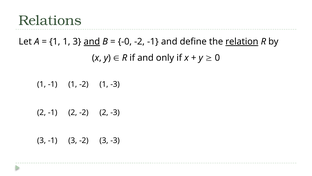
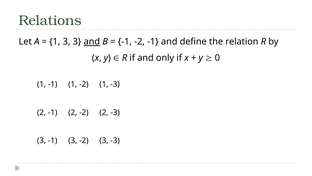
1 1: 1 -> 3
-0 at (125, 42): -0 -> -1
relation underline: present -> none
